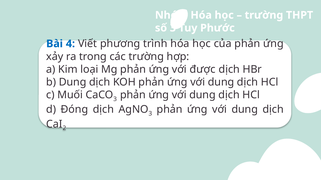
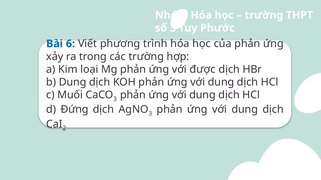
4: 4 -> 6
Đóng: Đóng -> Đứng
